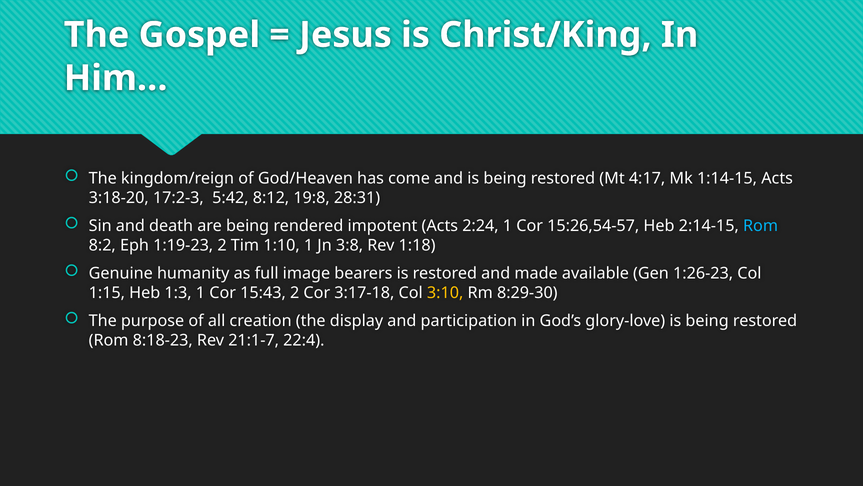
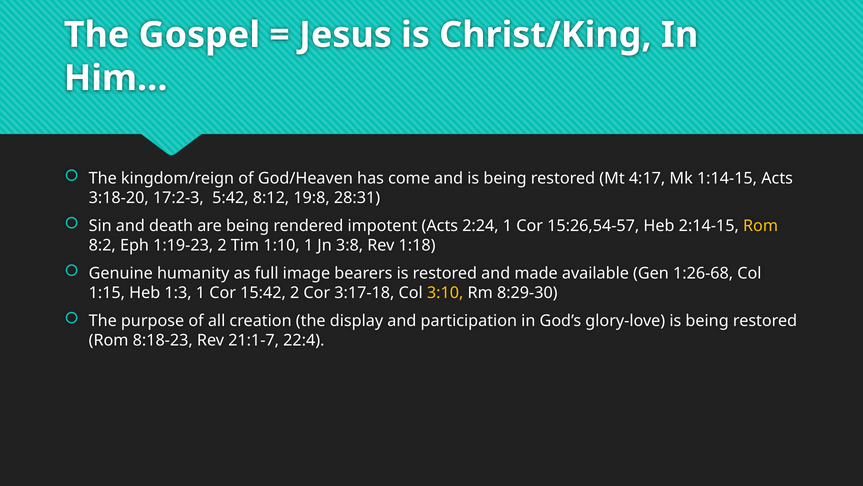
Rom at (761, 226) colour: light blue -> yellow
1:26-23: 1:26-23 -> 1:26-68
15:43: 15:43 -> 15:42
